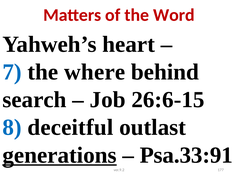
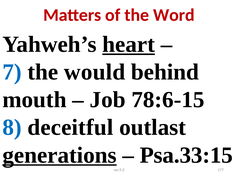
heart underline: none -> present
where: where -> would
search: search -> mouth
26:6-15: 26:6-15 -> 78:6-15
Psa.33:91: Psa.33:91 -> Psa.33:15
